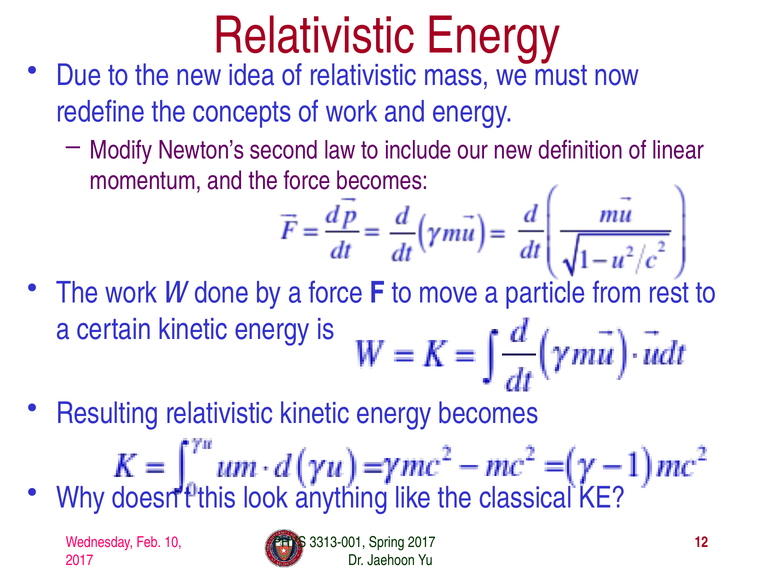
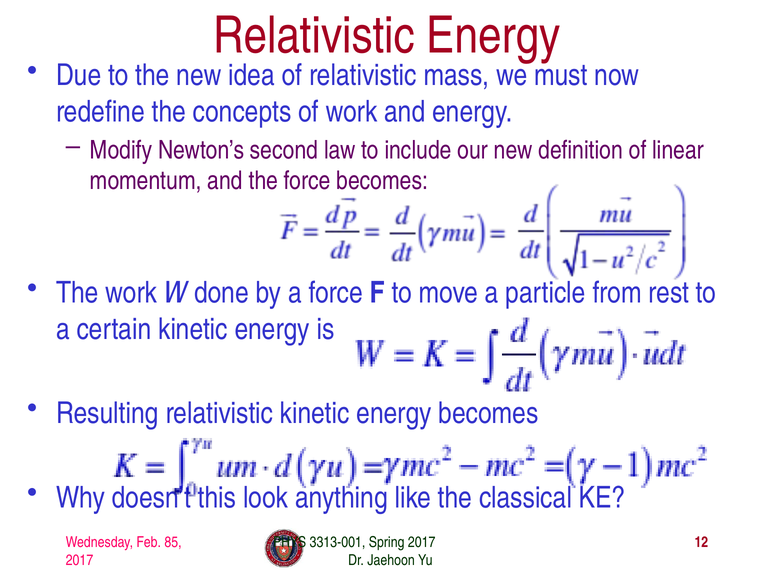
10: 10 -> 85
